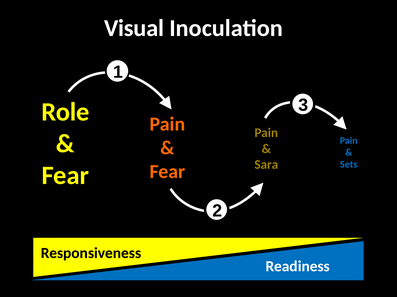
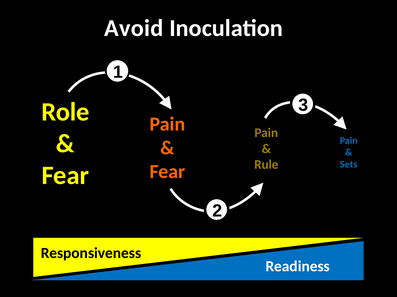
Visual: Visual -> Avoid
Sara: Sara -> Rule
